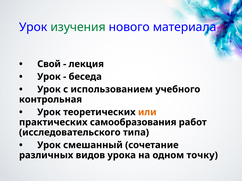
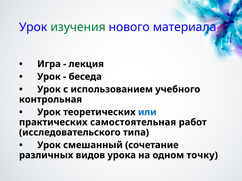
Свой: Свой -> Игра
или colour: orange -> blue
самообразования: самообразования -> самостоятельная
